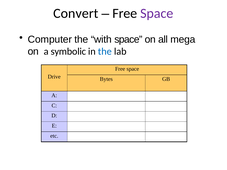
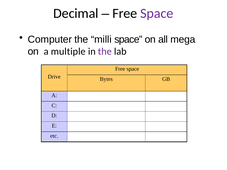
Convert: Convert -> Decimal
with: with -> milli
symbolic: symbolic -> multiple
the at (105, 52) colour: blue -> purple
